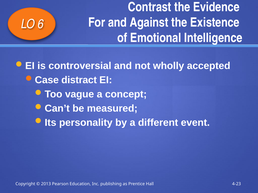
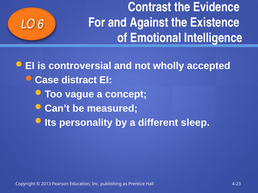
event: event -> sleep
